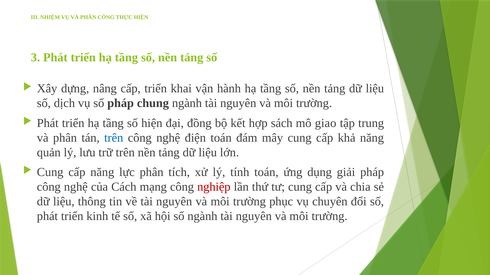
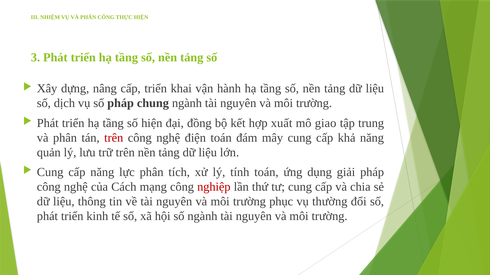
sách: sách -> xuất
trên at (114, 138) colour: blue -> red
chuyên: chuyên -> thường
